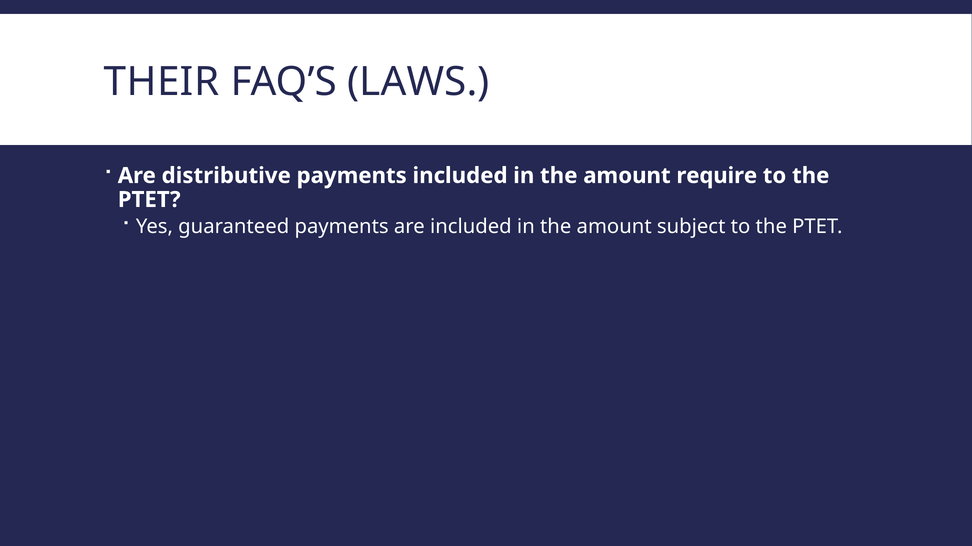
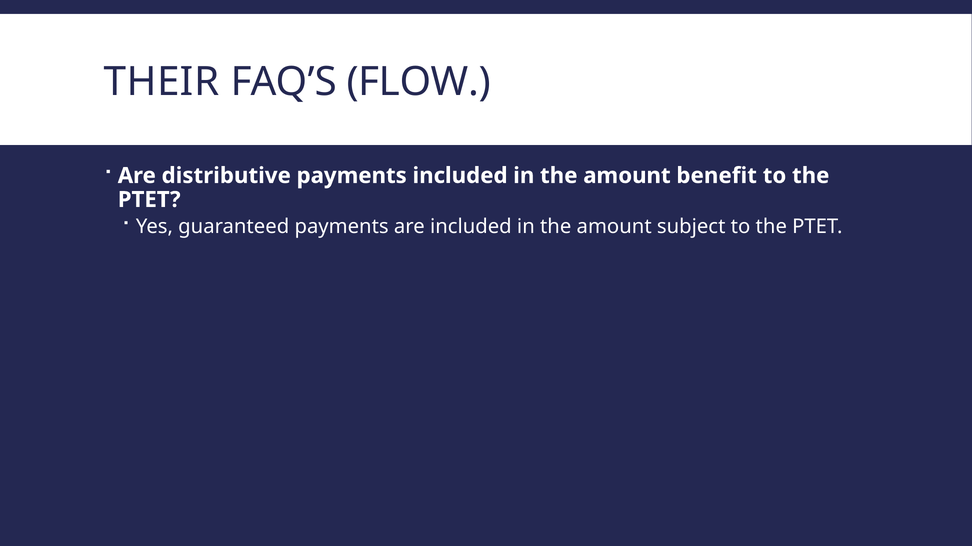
LAWS: LAWS -> FLOW
require: require -> benefit
